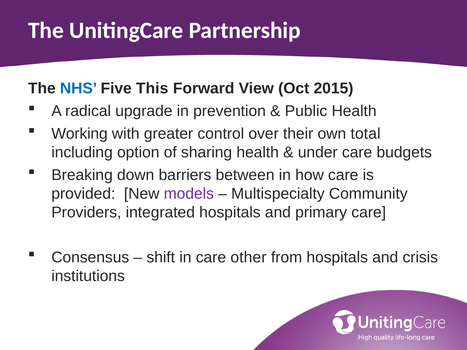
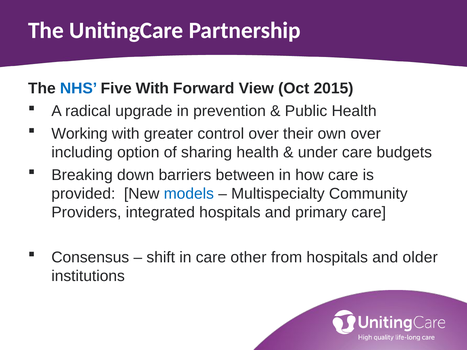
Five This: This -> With
own total: total -> over
models colour: purple -> blue
crisis: crisis -> older
